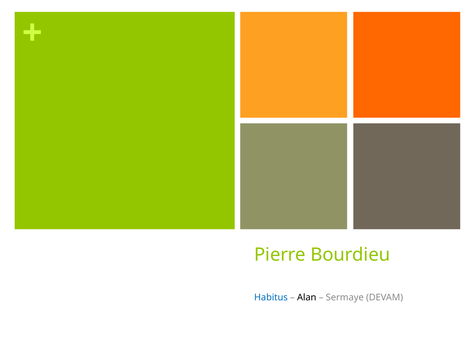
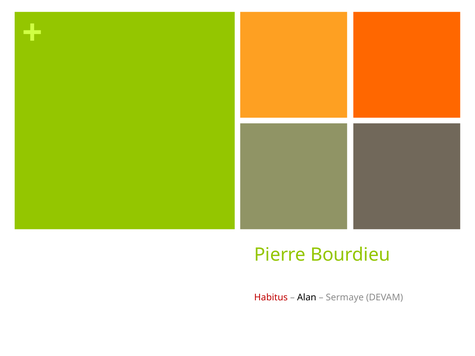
Habitus colour: blue -> red
